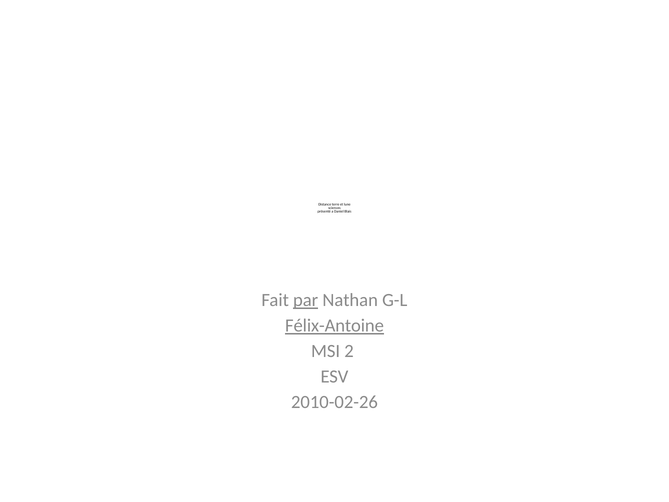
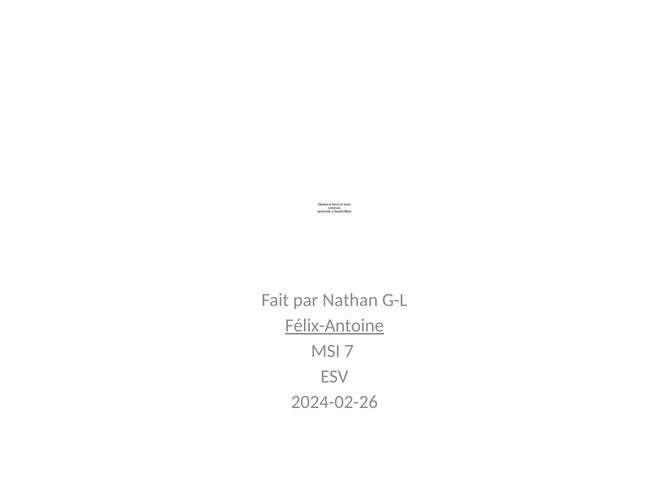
par underline: present -> none
2: 2 -> 7
2010-02-26: 2010-02-26 -> 2024-02-26
